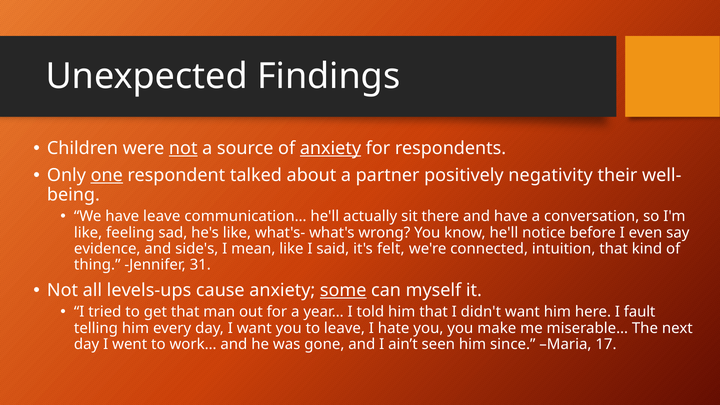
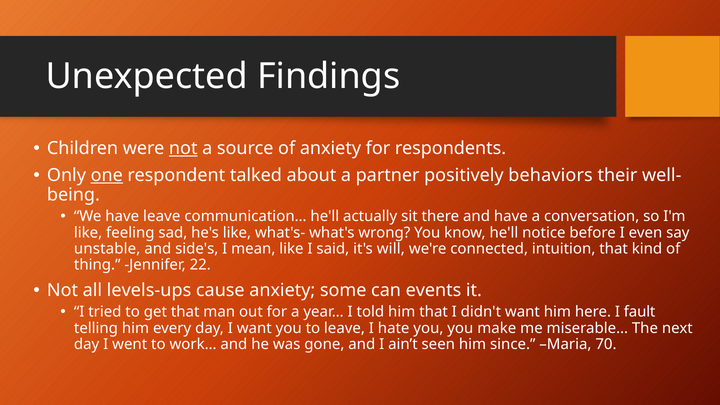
anxiety at (330, 148) underline: present -> none
negativity: negativity -> behaviors
evidence: evidence -> unstable
felt: felt -> will
31: 31 -> 22
some underline: present -> none
myself: myself -> events
17: 17 -> 70
